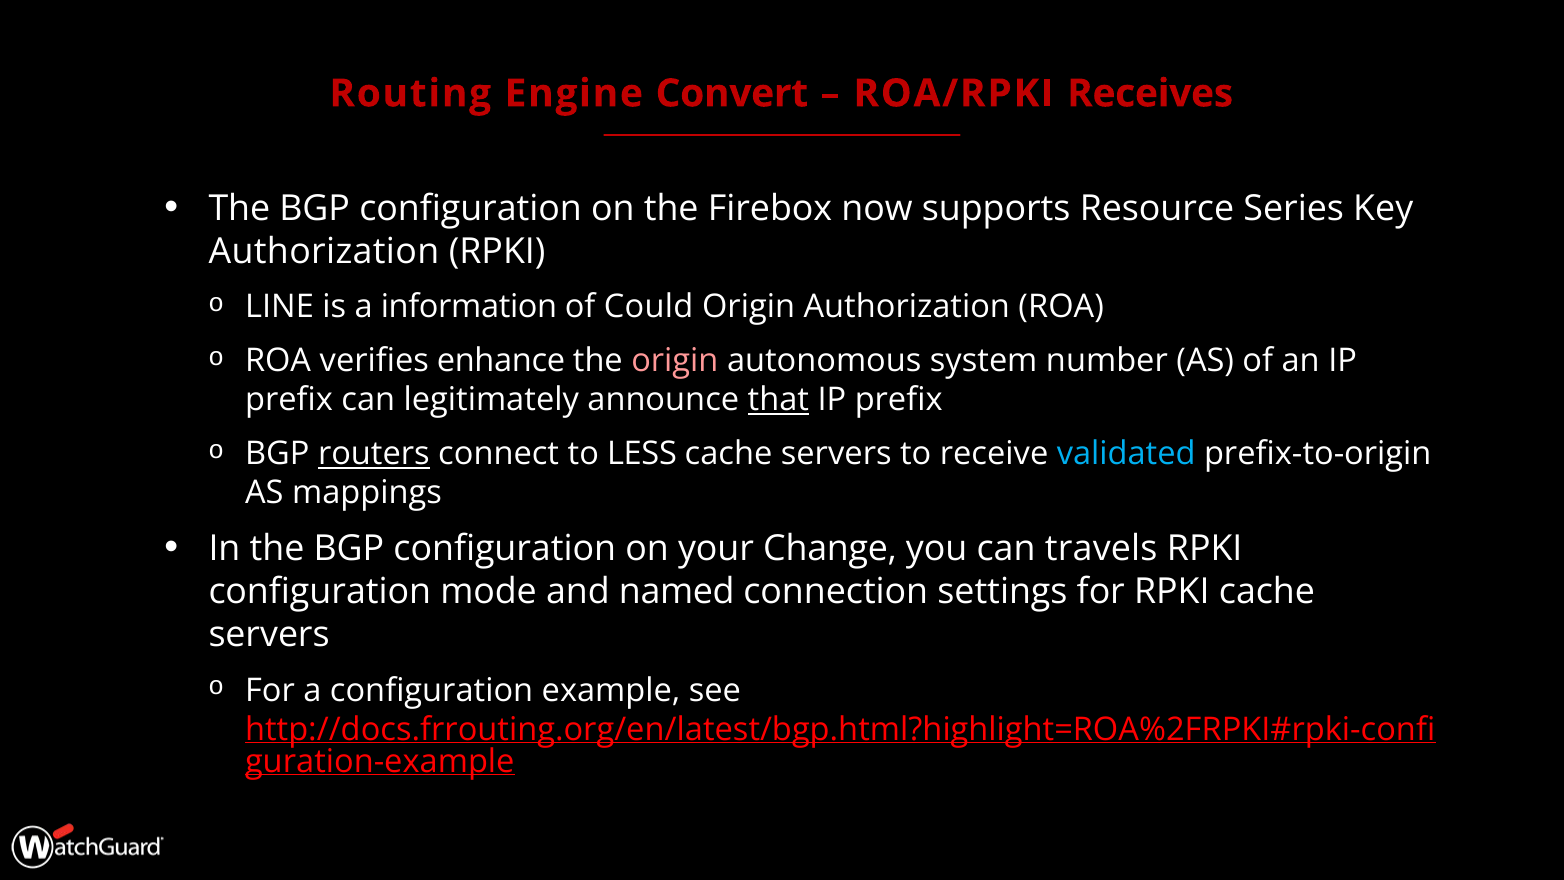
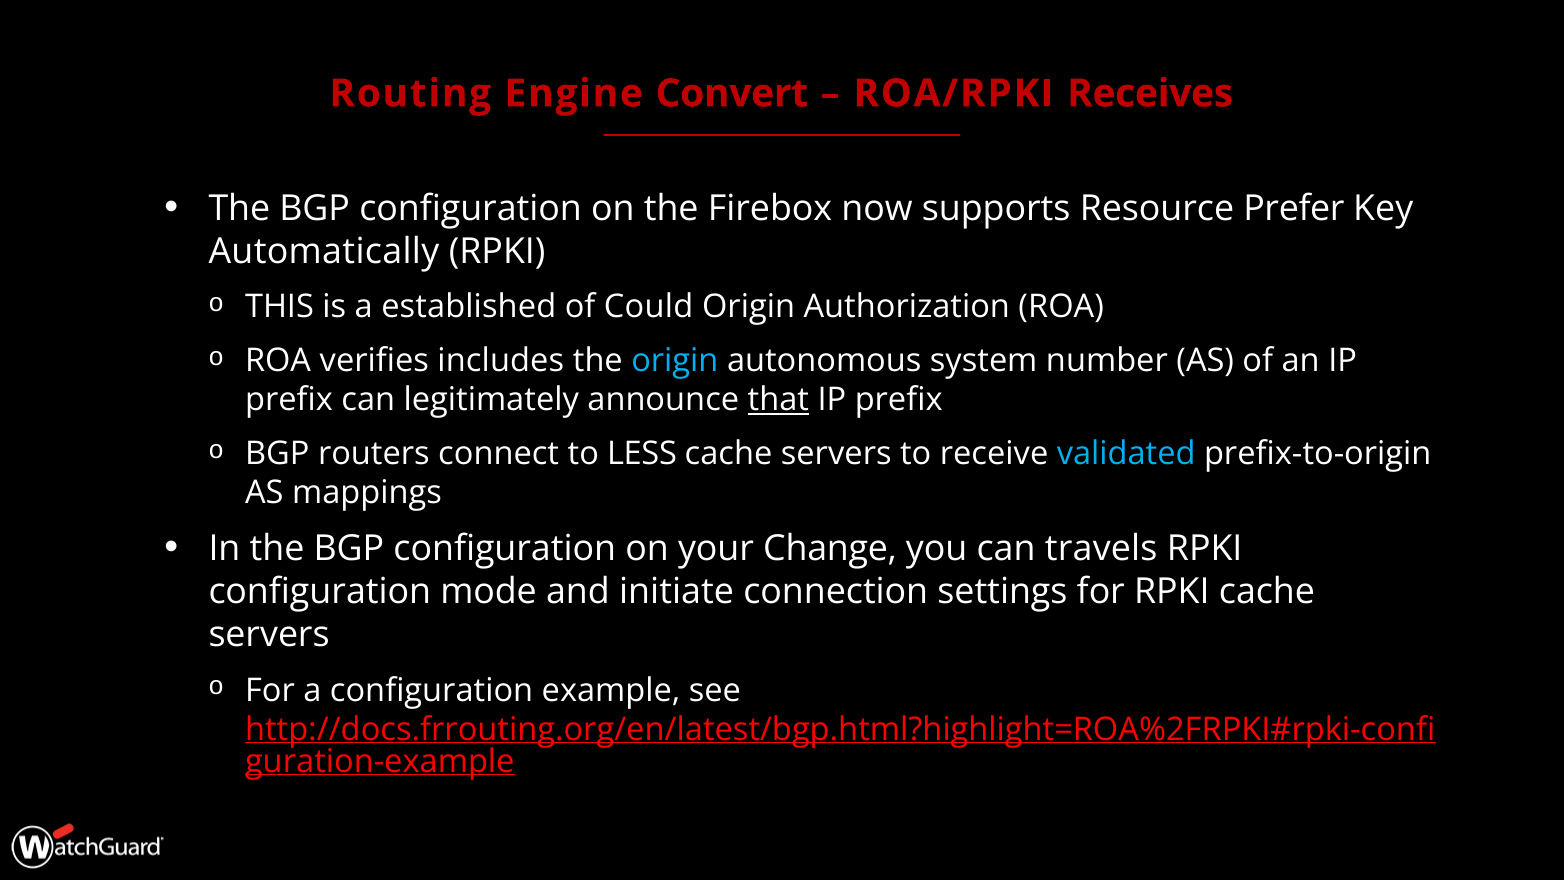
Series: Series -> Prefer
Authorization at (324, 251): Authorization -> Automatically
LINE: LINE -> THIS
information: information -> established
enhance: enhance -> includes
origin at (675, 361) colour: pink -> light blue
routers underline: present -> none
named: named -> initiate
